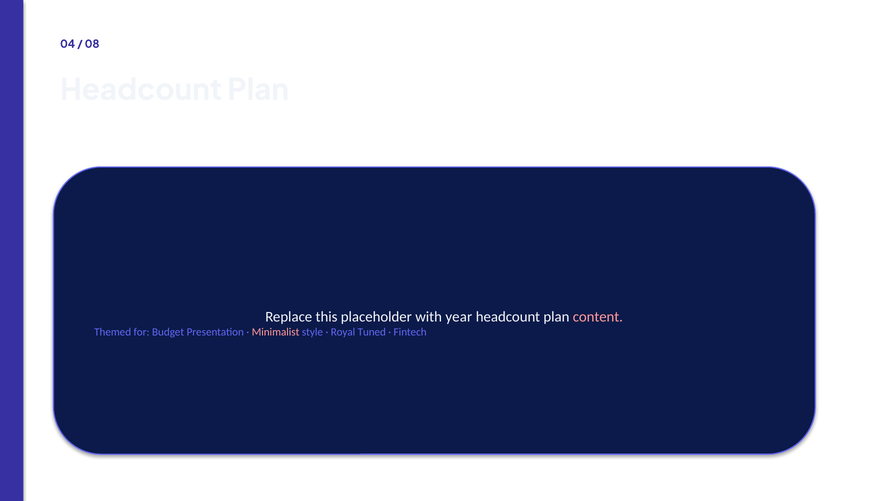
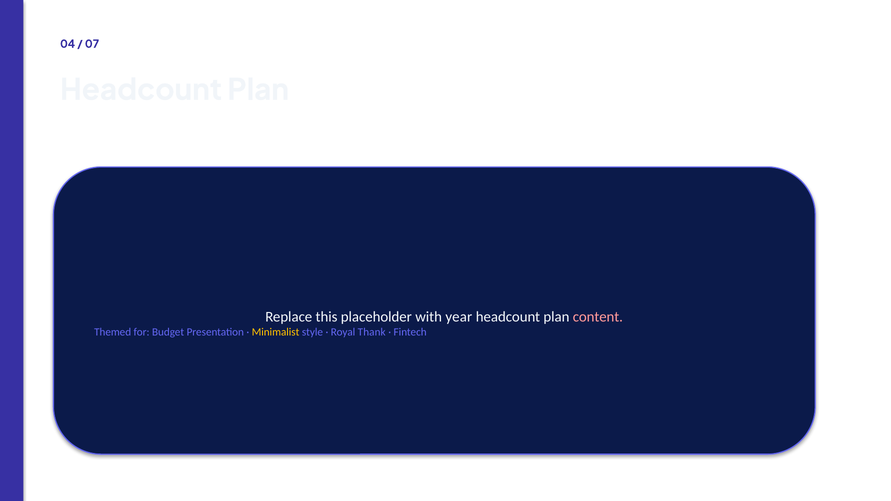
08: 08 -> 07
Minimalist colour: pink -> yellow
Tuned: Tuned -> Thank
